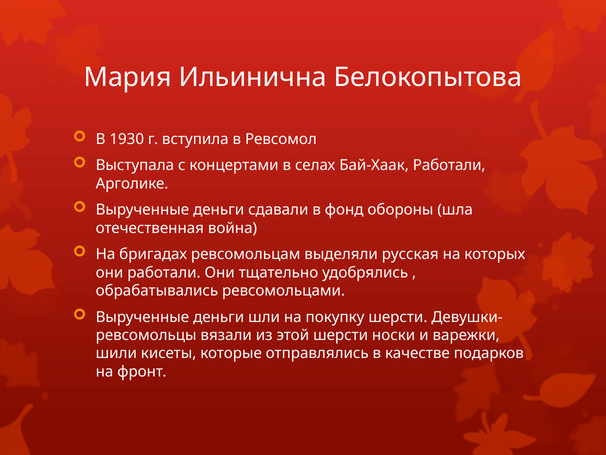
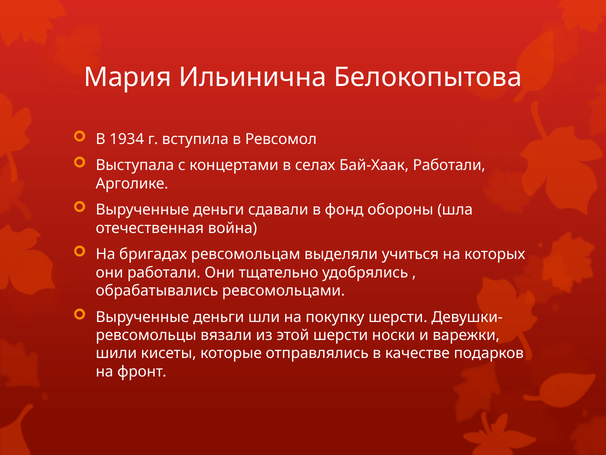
1930: 1930 -> 1934
русская: русская -> учиться
